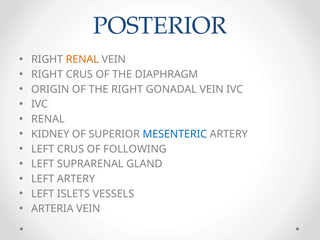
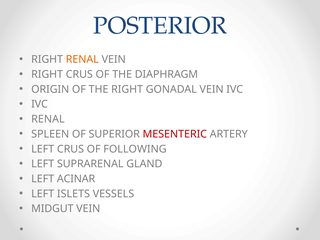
KIDNEY: KIDNEY -> SPLEEN
MESENTERIC colour: blue -> red
LEFT ARTERY: ARTERY -> ACINAR
ARTERIA: ARTERIA -> MIDGUT
